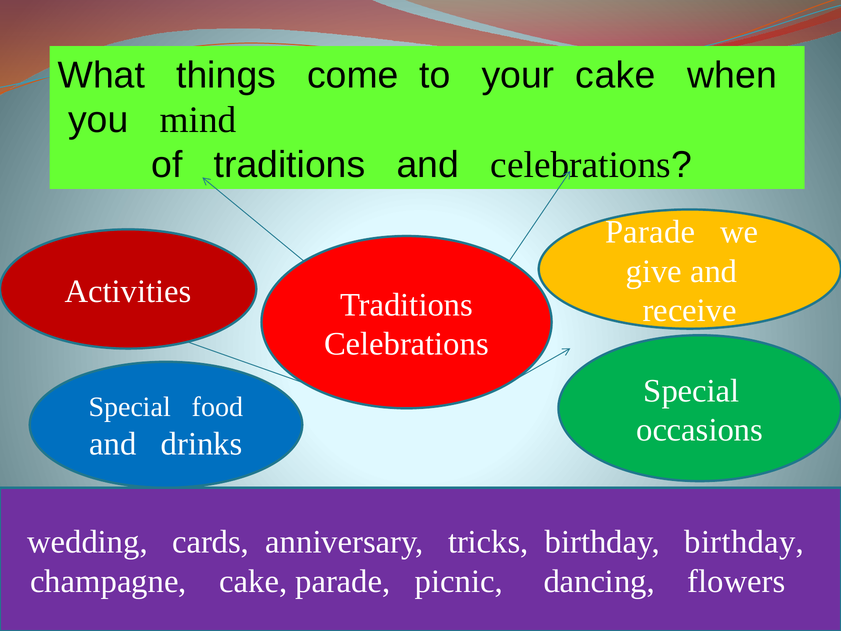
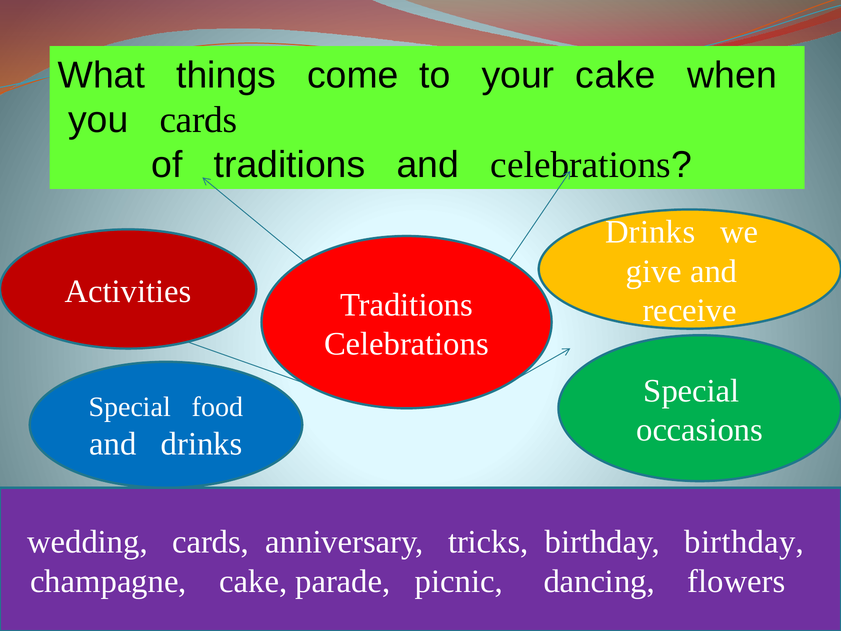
you mind: mind -> cards
Parade at (650, 232): Parade -> Drinks
